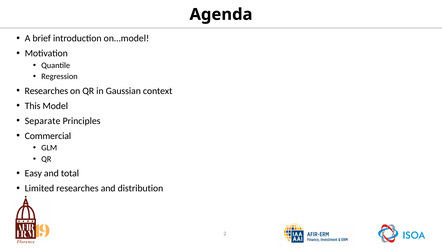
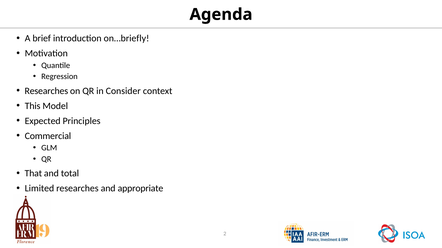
on…model: on…model -> on…briefly
Gaussian: Gaussian -> Consider
Separate: Separate -> Expected
Easy: Easy -> That
distribution: distribution -> appropriate
